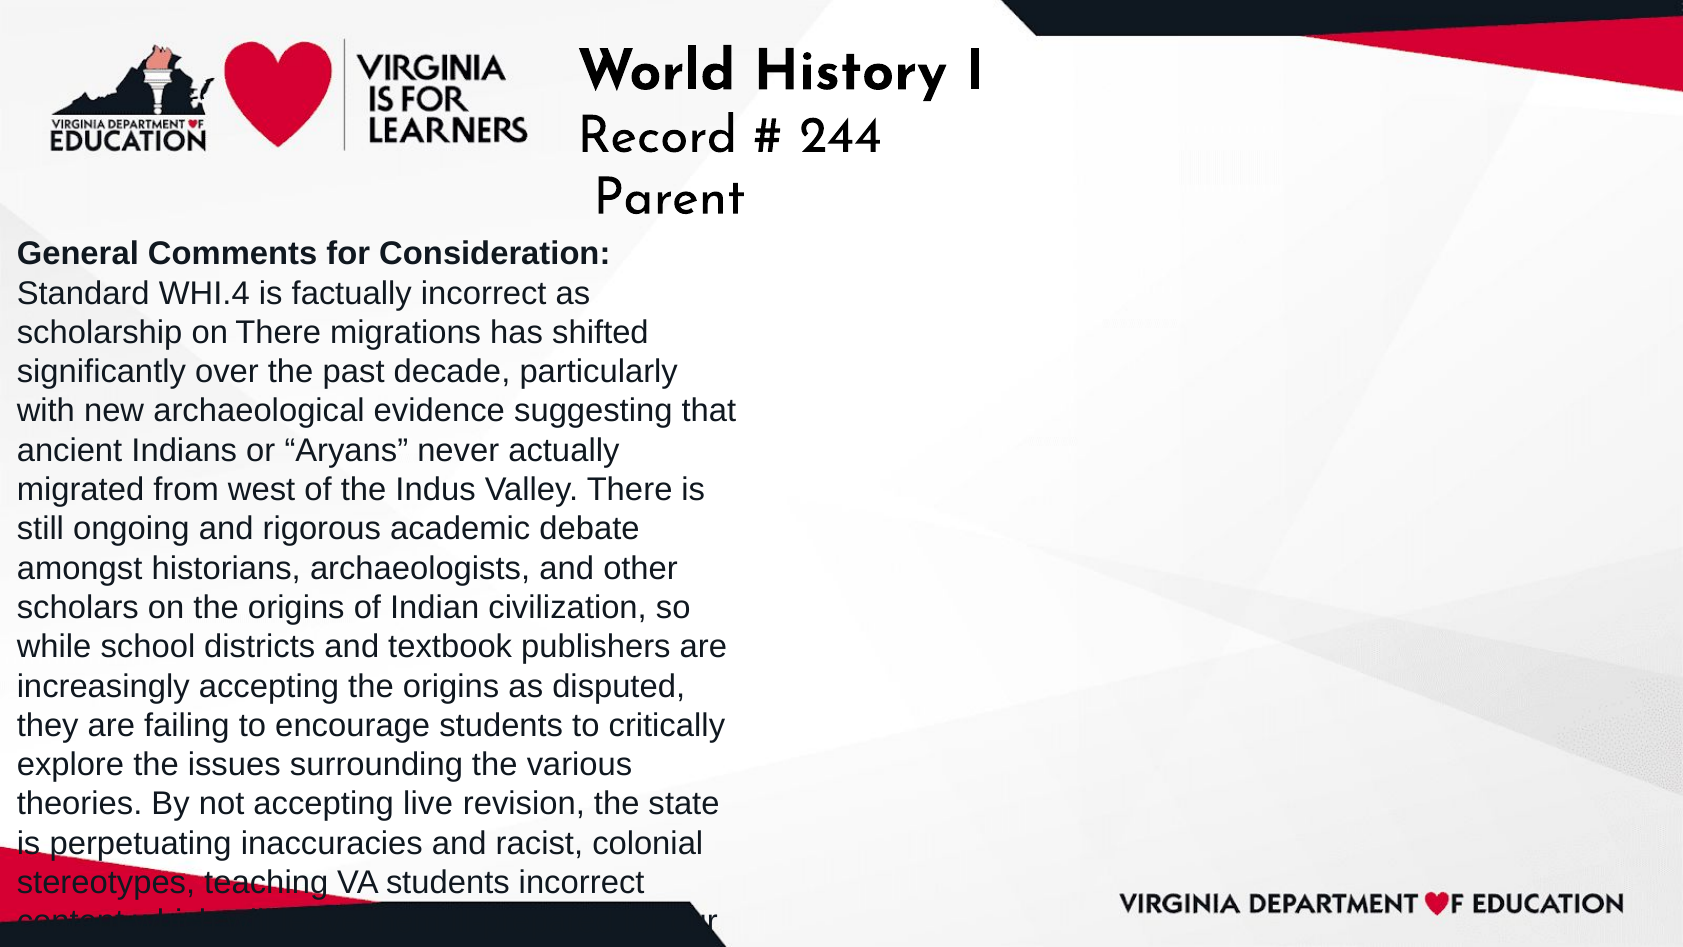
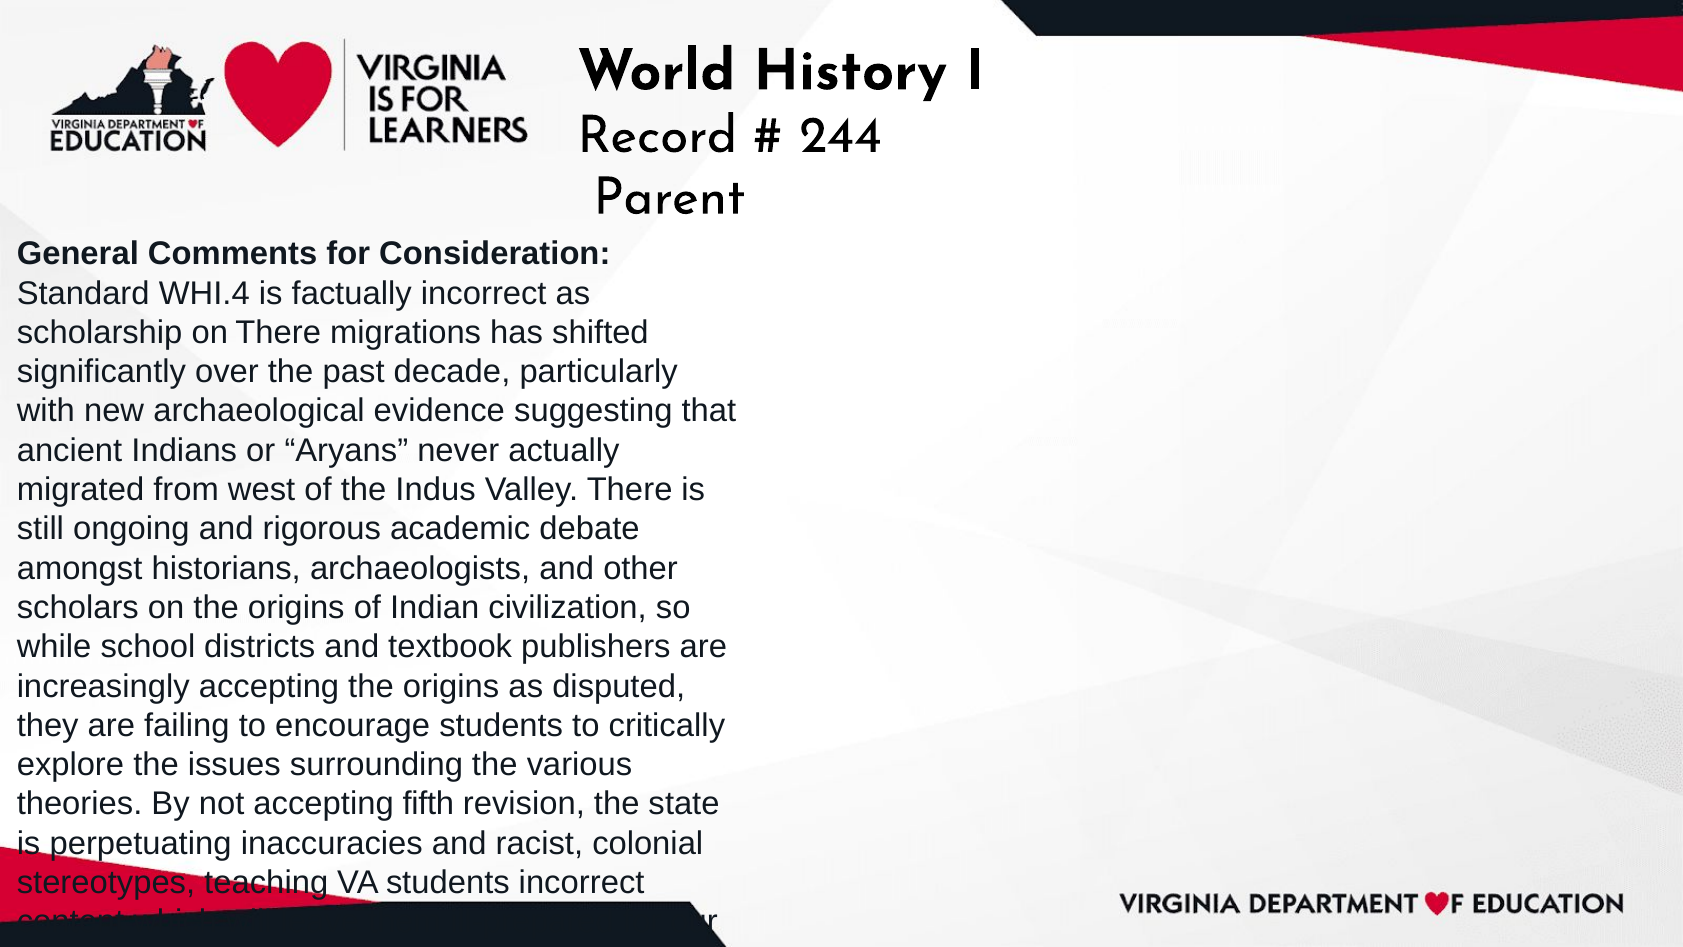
live: live -> fifth
